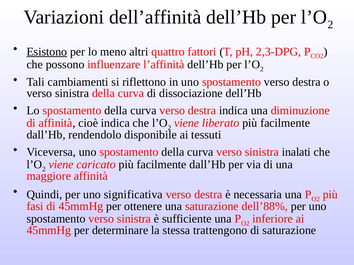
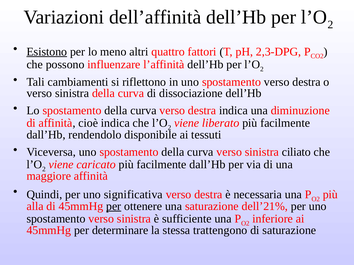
inalati: inalati -> ciliato
fasi: fasi -> alla
per at (114, 207) underline: none -> present
dell’88%: dell’88% -> dell’21%
